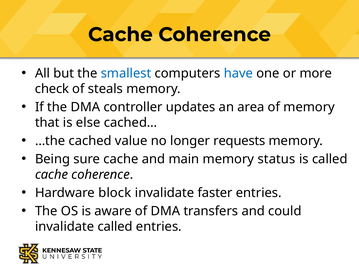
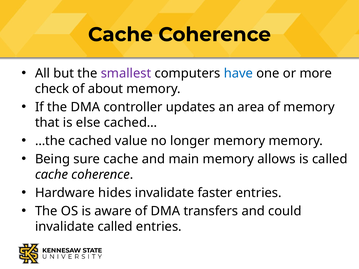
smallest colour: blue -> purple
steals: steals -> about
longer requests: requests -> memory
status: status -> allows
block: block -> hides
